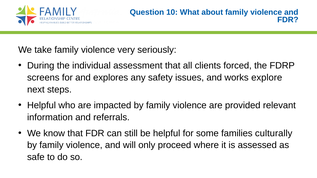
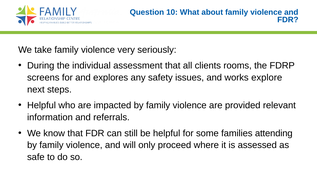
forced: forced -> rooms
culturally: culturally -> attending
